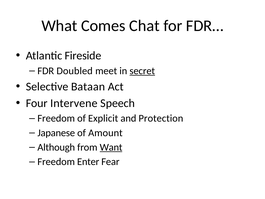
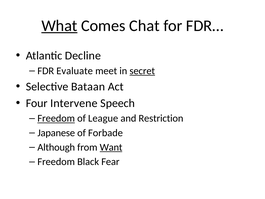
What underline: none -> present
Fireside: Fireside -> Decline
Doubled: Doubled -> Evaluate
Freedom at (56, 118) underline: none -> present
Explicit: Explicit -> League
Protection: Protection -> Restriction
Amount: Amount -> Forbade
Enter: Enter -> Black
